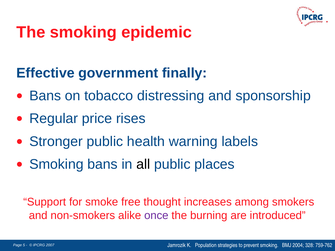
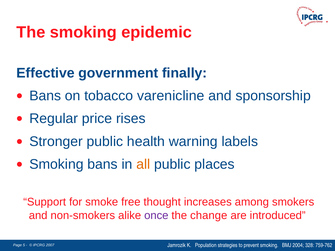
distressing: distressing -> varenicline
all colour: black -> orange
burning: burning -> change
